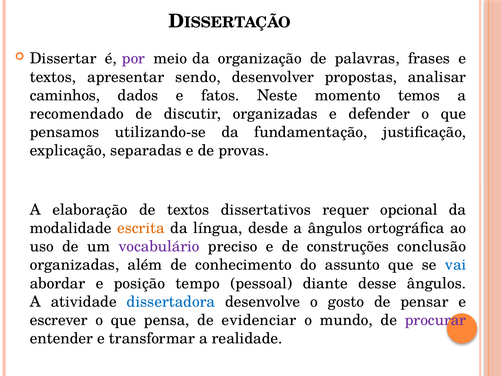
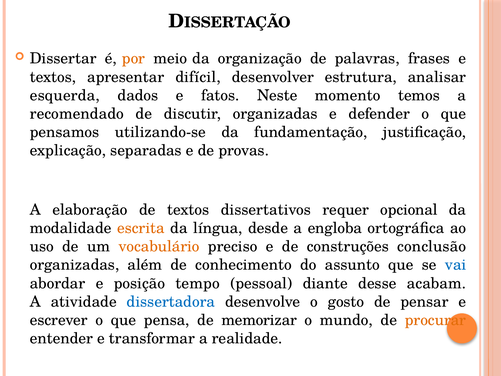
por colour: purple -> orange
sendo: sendo -> difícil
propostas: propostas -> estrutura
caminhos: caminhos -> esquerda
a ângulos: ângulos -> engloba
vocabulário colour: purple -> orange
desse ângulos: ângulos -> acabam
evidenciar: evidenciar -> memorizar
procurar colour: purple -> orange
